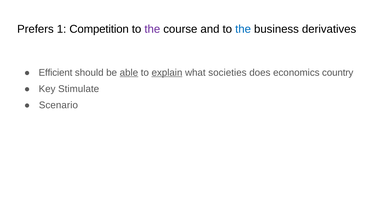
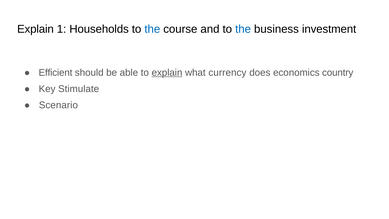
Prefers at (35, 29): Prefers -> Explain
Competition: Competition -> Households
the at (152, 29) colour: purple -> blue
derivatives: derivatives -> investment
able underline: present -> none
societies: societies -> currency
